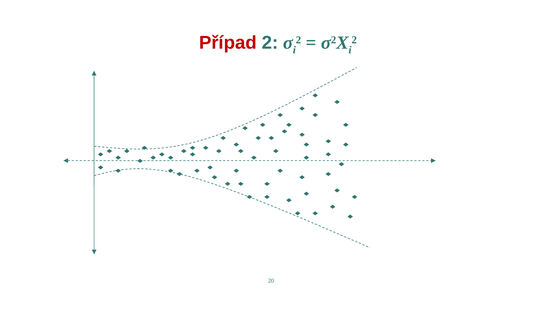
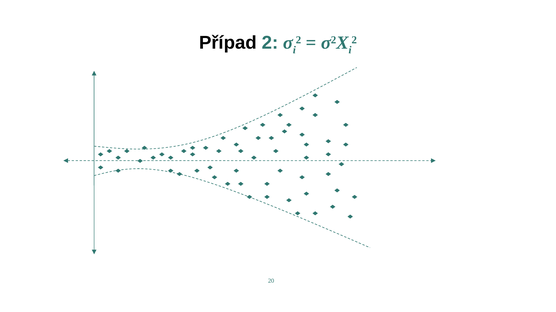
Případ colour: red -> black
